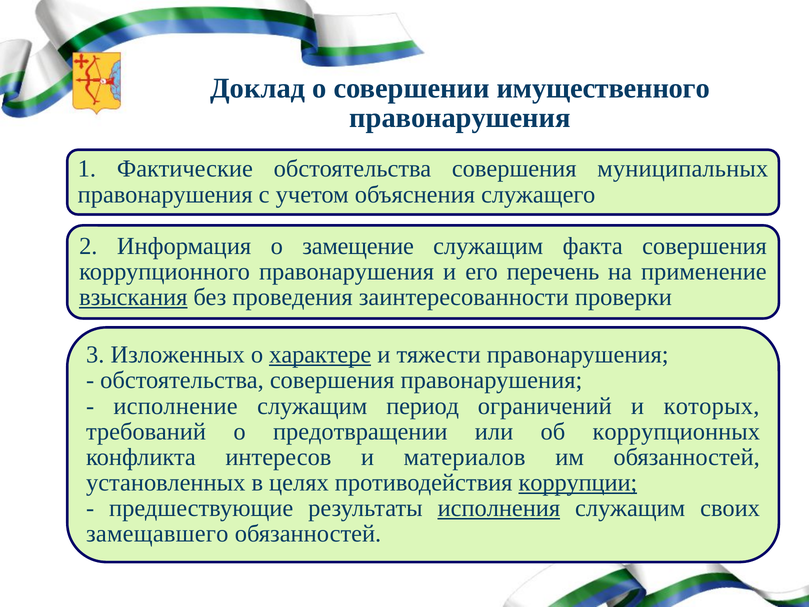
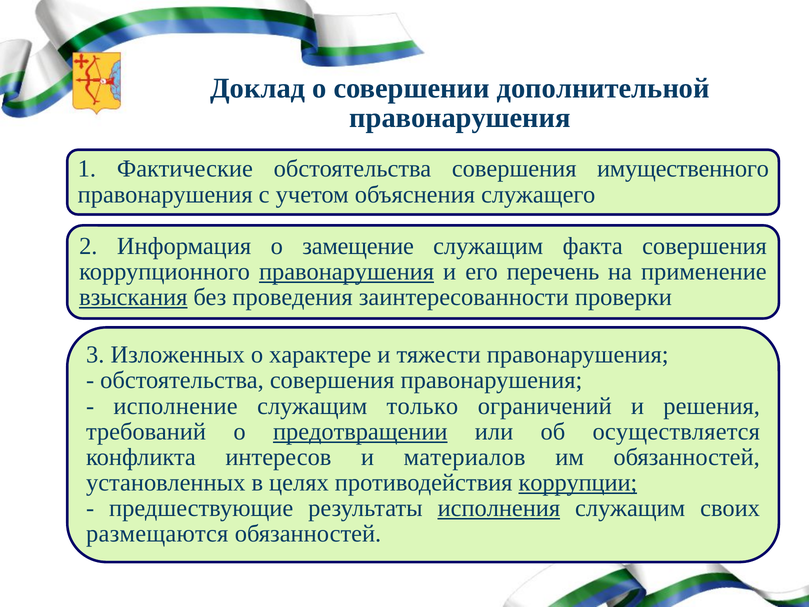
имущественного: имущественного -> дополнительной
муниципальных: муниципальных -> имущественного
правонарушения at (347, 271) underline: none -> present
характере underline: present -> none
период: период -> только
которых: которых -> решения
предотвращении underline: none -> present
коррупционных: коррупционных -> осуществляется
замещавшего: замещавшего -> размещаются
